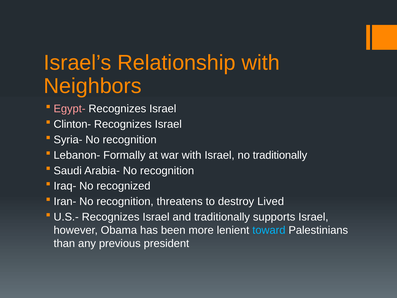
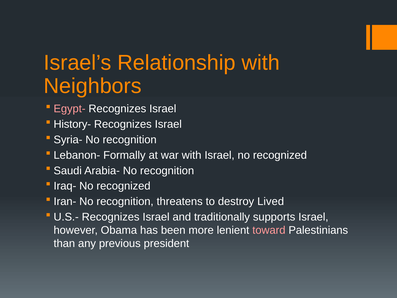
Clinton-: Clinton- -> History-
Israel no traditionally: traditionally -> recognized
toward colour: light blue -> pink
